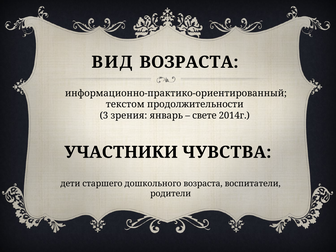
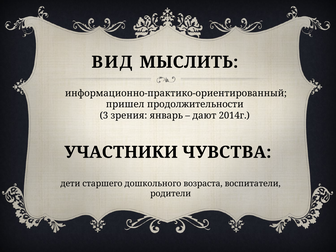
ВИД ВОЗРАСТА: ВОЗРАСТА -> МЫСЛИТЬ
текстом: текстом -> пришел
свете: свете -> дают
